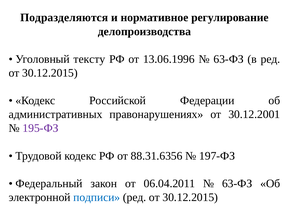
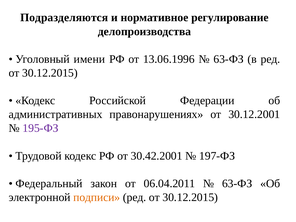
тексту: тексту -> имени
88.31.6356: 88.31.6356 -> 30.42.2001
подписи colour: blue -> orange
